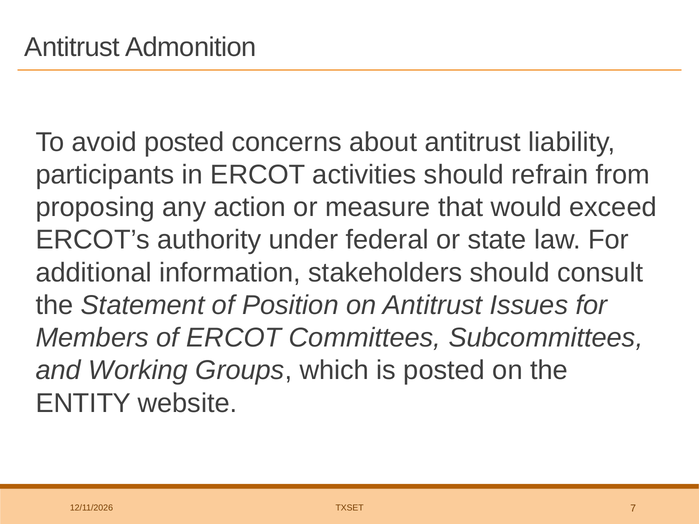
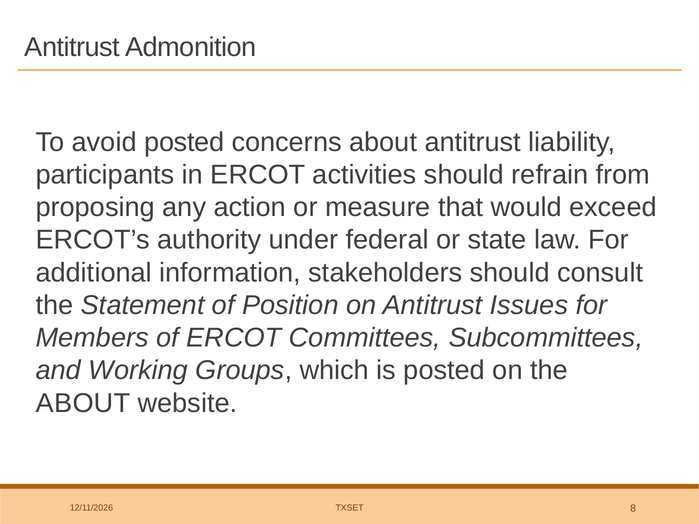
ENTITY at (83, 403): ENTITY -> ABOUT
7: 7 -> 8
